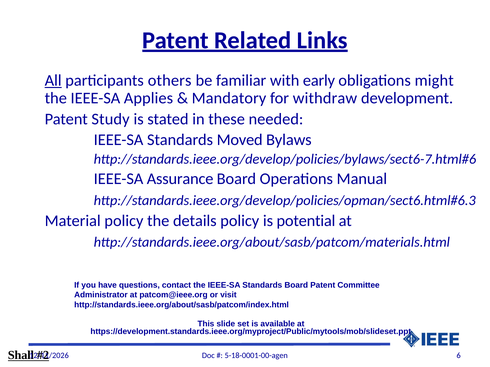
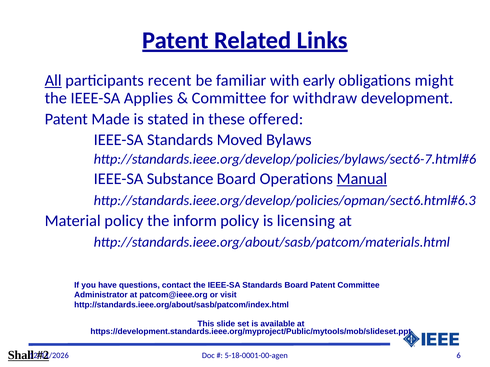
others: others -> recent
Mandatory at (229, 98): Mandatory -> Committee
Study: Study -> Made
needed: needed -> offered
Assurance: Assurance -> Substance
Manual underline: none -> present
details: details -> inform
potential: potential -> licensing
